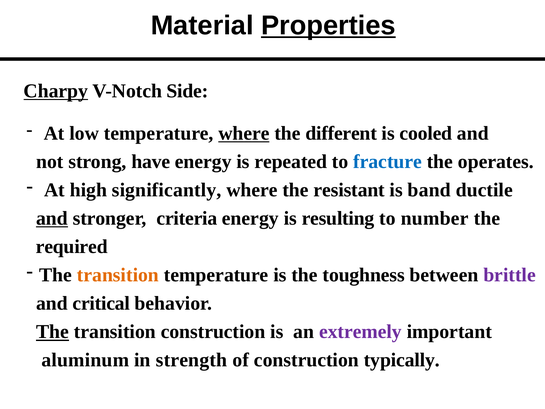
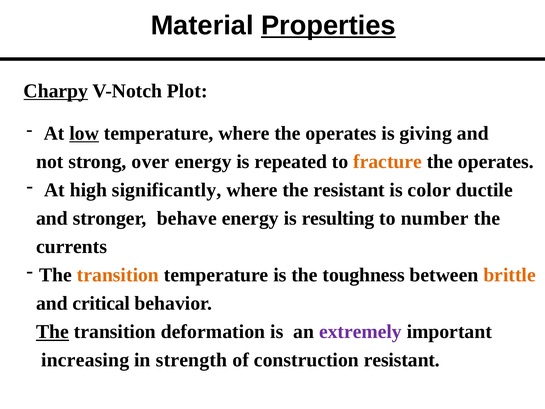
Side: Side -> Plot
low underline: none -> present
where at (244, 133) underline: present -> none
different at (341, 133): different -> operates
cooled: cooled -> giving
have: have -> over
fracture colour: blue -> orange
band: band -> color
and at (52, 218) underline: present -> none
criteria: criteria -> behave
required: required -> currents
brittle colour: purple -> orange
transition construction: construction -> deformation
aluminum: aluminum -> increasing
construction typically: typically -> resistant
